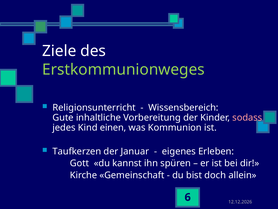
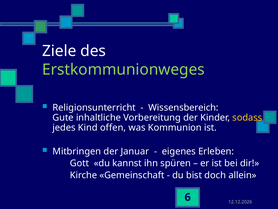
sodass colour: pink -> yellow
einen: einen -> offen
Taufkerzen: Taufkerzen -> Mitbringen
